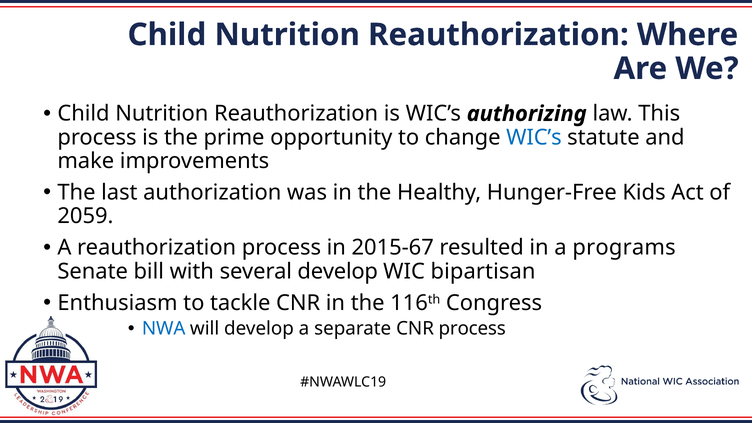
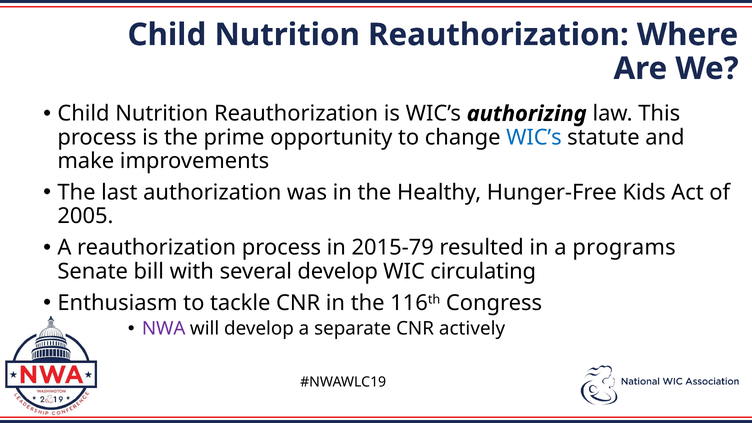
2059: 2059 -> 2005
2015-67: 2015-67 -> 2015-79
bipartisan: bipartisan -> circulating
NWA colour: blue -> purple
CNR process: process -> actively
